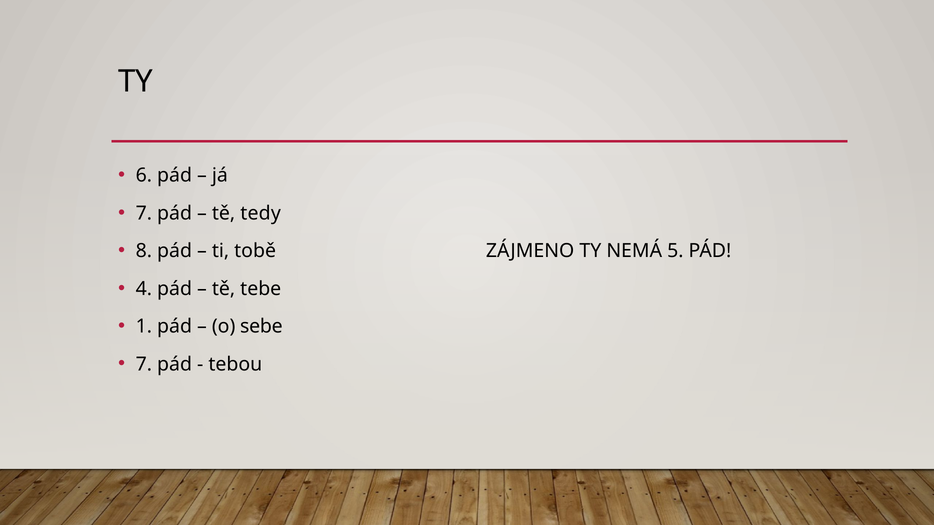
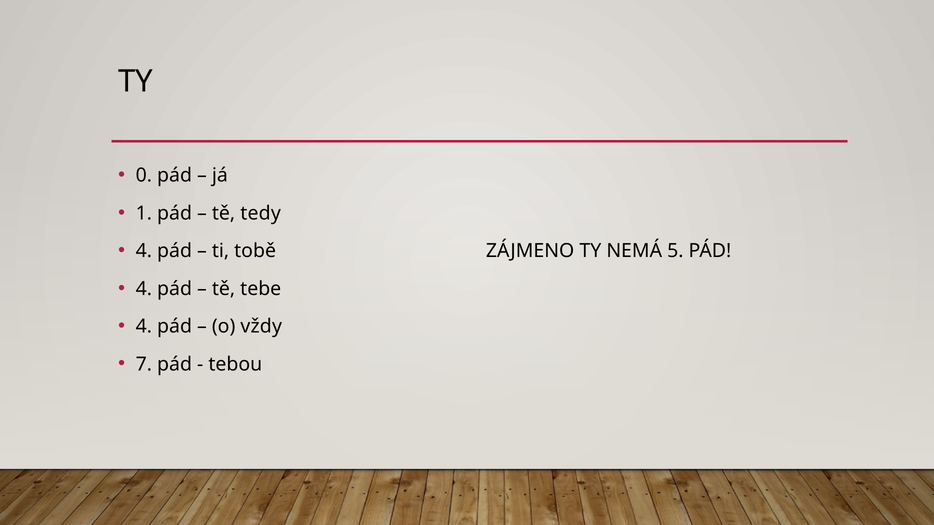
6: 6 -> 0
7 at (144, 213): 7 -> 1
8 at (144, 251): 8 -> 4
1 at (144, 327): 1 -> 4
sebe: sebe -> vždy
